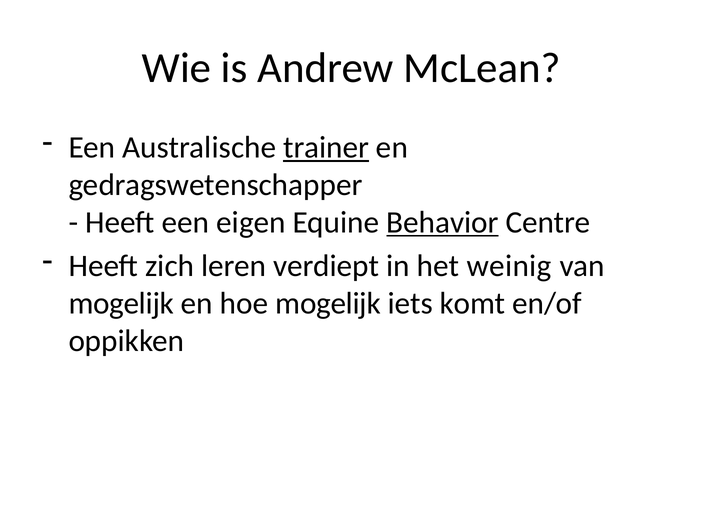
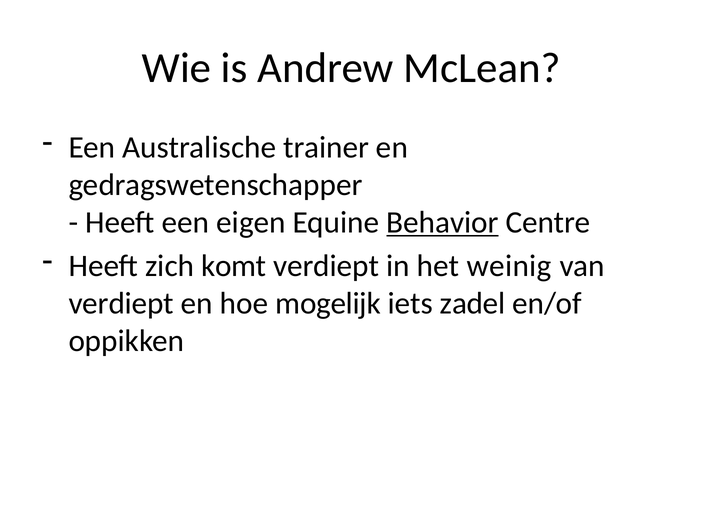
trainer underline: present -> none
leren: leren -> komt
mogelijk at (121, 304): mogelijk -> verdiept
komt: komt -> zadel
